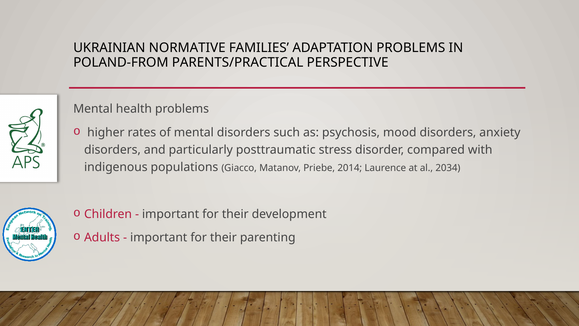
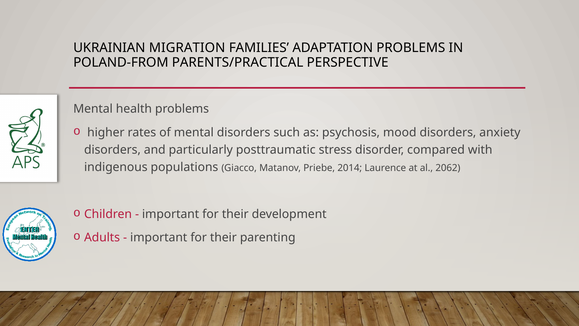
NORMATIVE: NORMATIVE -> MIGRATION
2034: 2034 -> 2062
